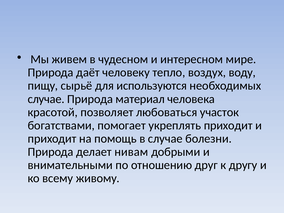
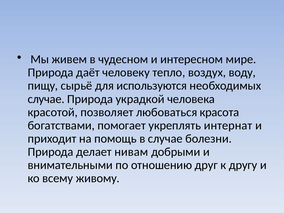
материал: материал -> украдкой
участок: участок -> красота
укреплять приходит: приходит -> интернат
